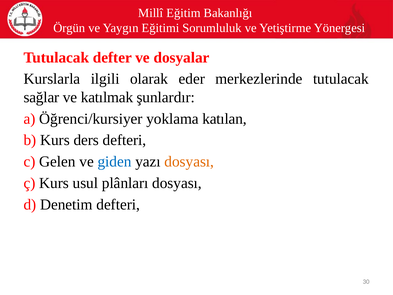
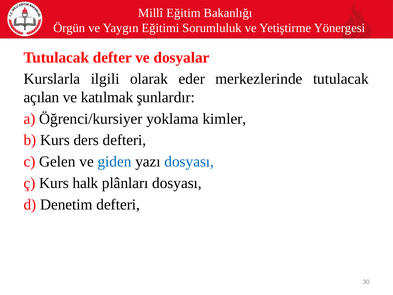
sağlar: sağlar -> açılan
katılan: katılan -> kimler
dosyası at (189, 161) colour: orange -> blue
usul: usul -> halk
